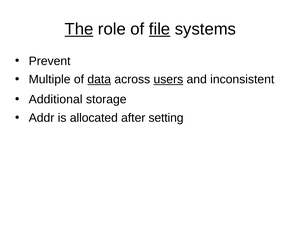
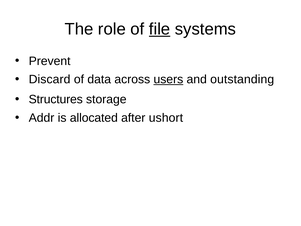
The underline: present -> none
Multiple: Multiple -> Discard
data underline: present -> none
inconsistent: inconsistent -> outstanding
Additional: Additional -> Structures
setting: setting -> ushort
